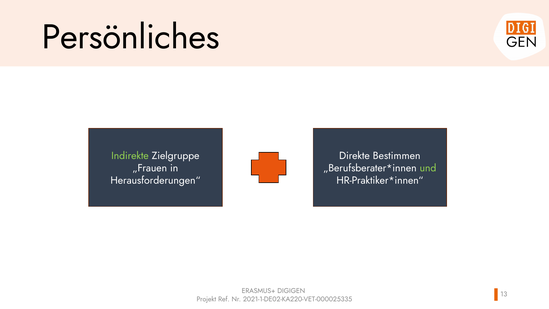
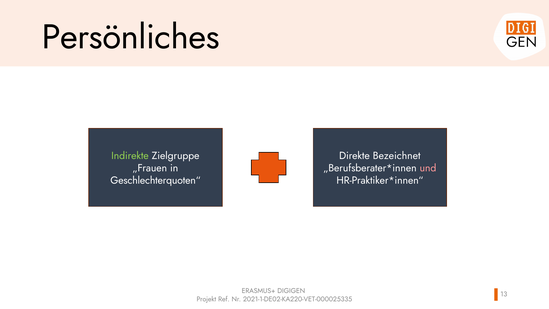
Bestimmen: Bestimmen -> Bezeichnet
und colour: light green -> pink
Herausforderungen“: Herausforderungen“ -> Geschlechterquoten“
